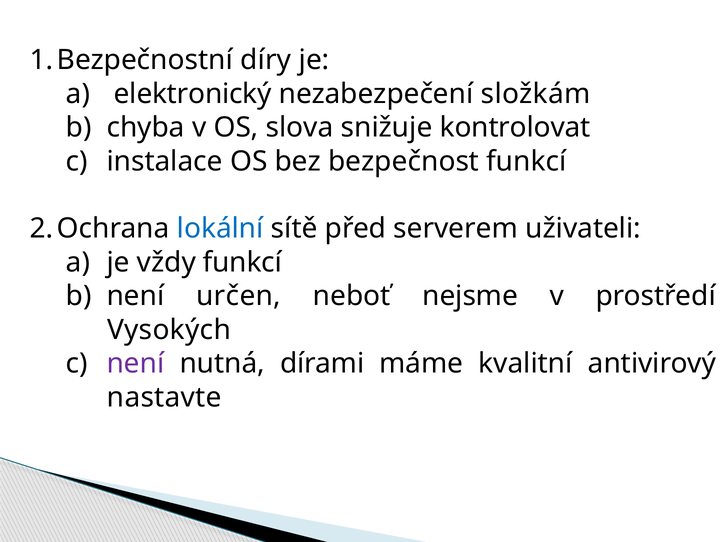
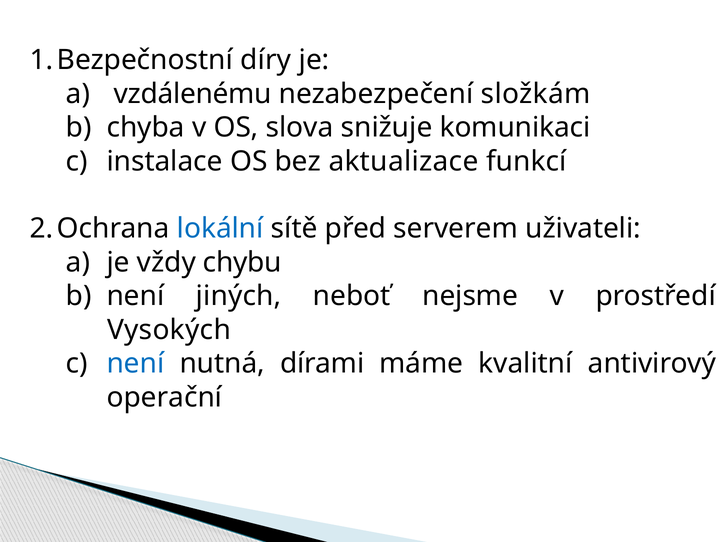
elektronický: elektronický -> vzdálenému
kontrolovat: kontrolovat -> komunikaci
bezpečnost: bezpečnost -> aktualizace
vždy funkcí: funkcí -> chybu
určen: určen -> jiných
není at (136, 364) colour: purple -> blue
nastavte: nastavte -> operační
